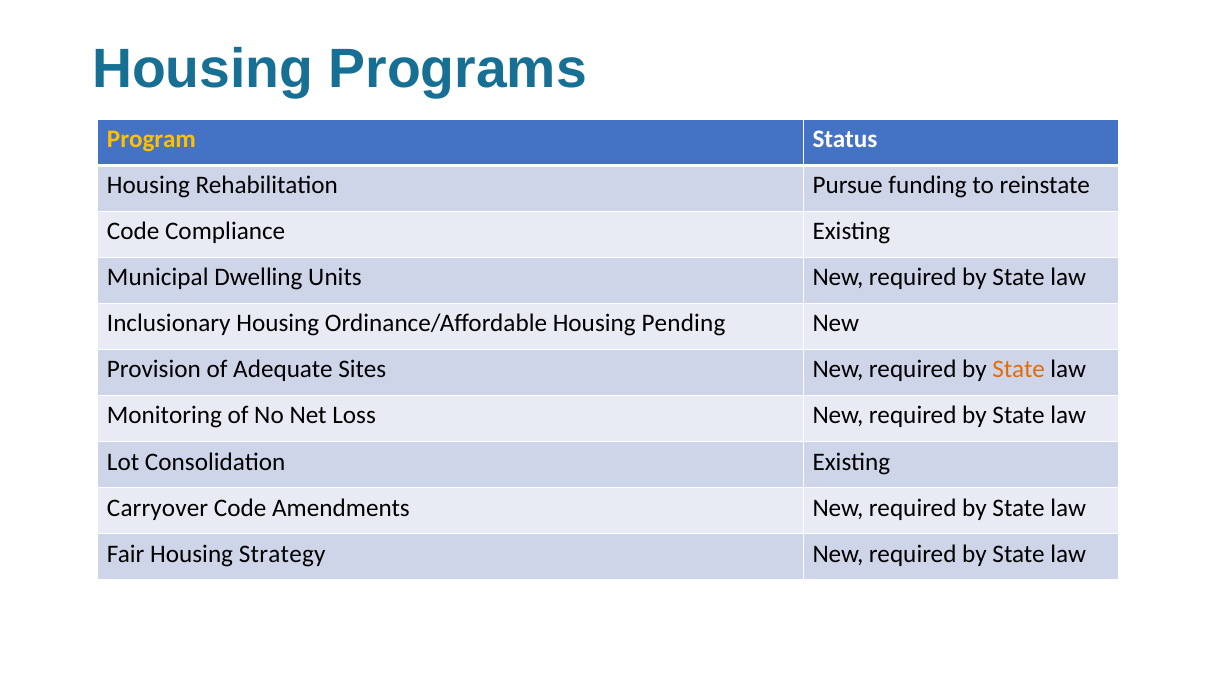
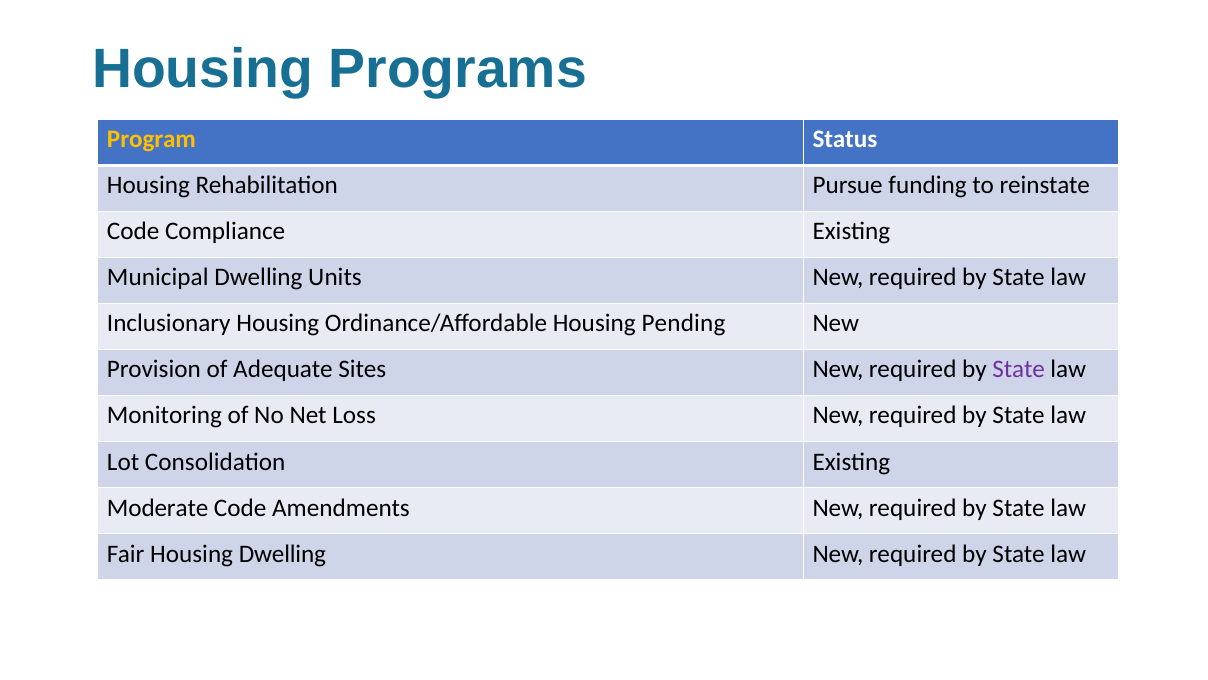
State at (1019, 369) colour: orange -> purple
Carryover: Carryover -> Moderate
Housing Strategy: Strategy -> Dwelling
